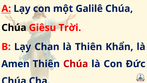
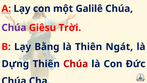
Chúa at (14, 28) colour: black -> purple
Chan: Chan -> Bằng
Khẩn: Khẩn -> Ngát
Amen: Amen -> Dựng
